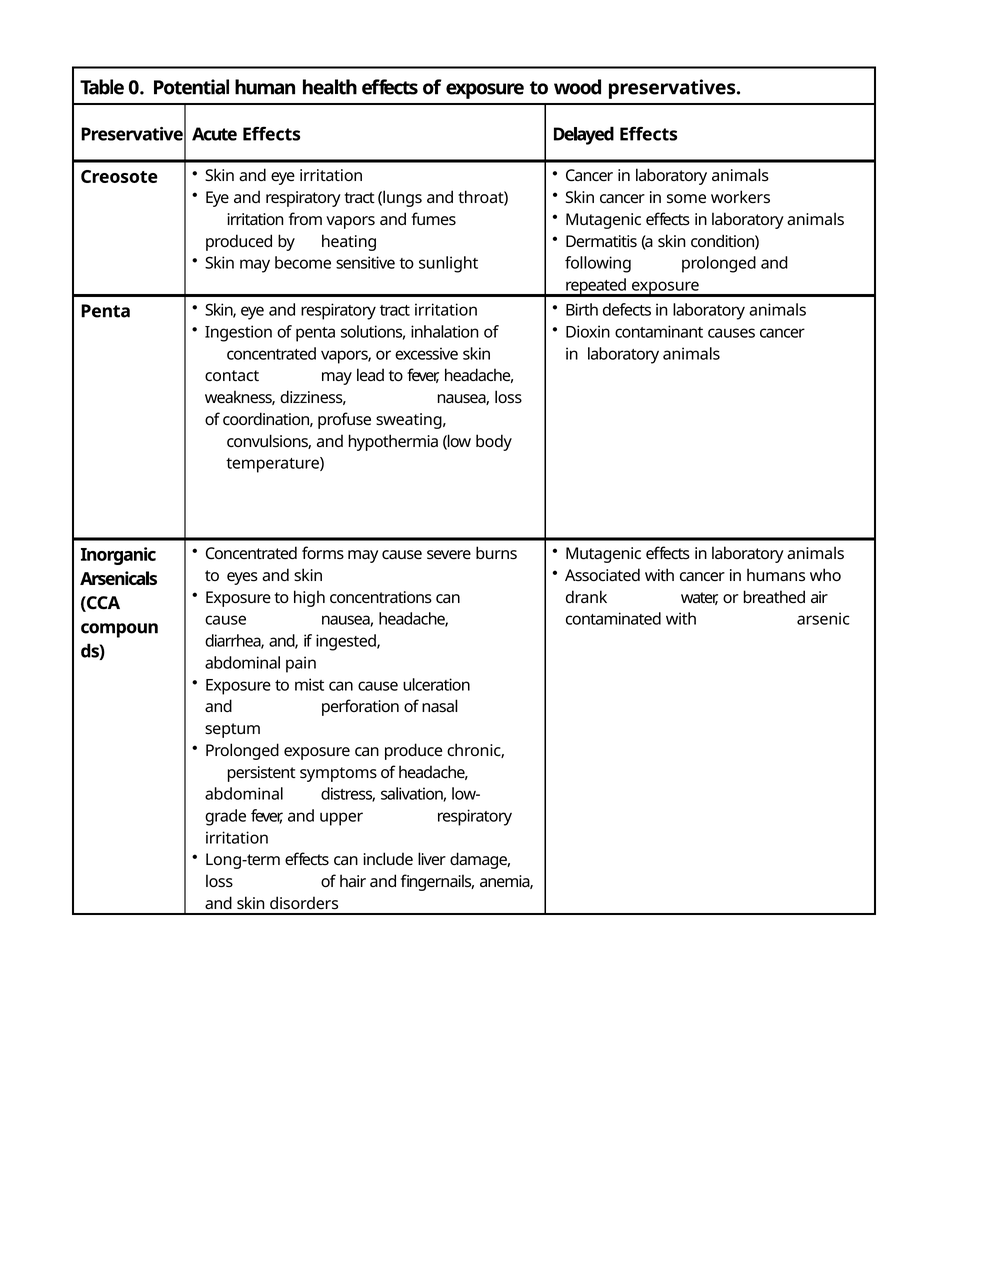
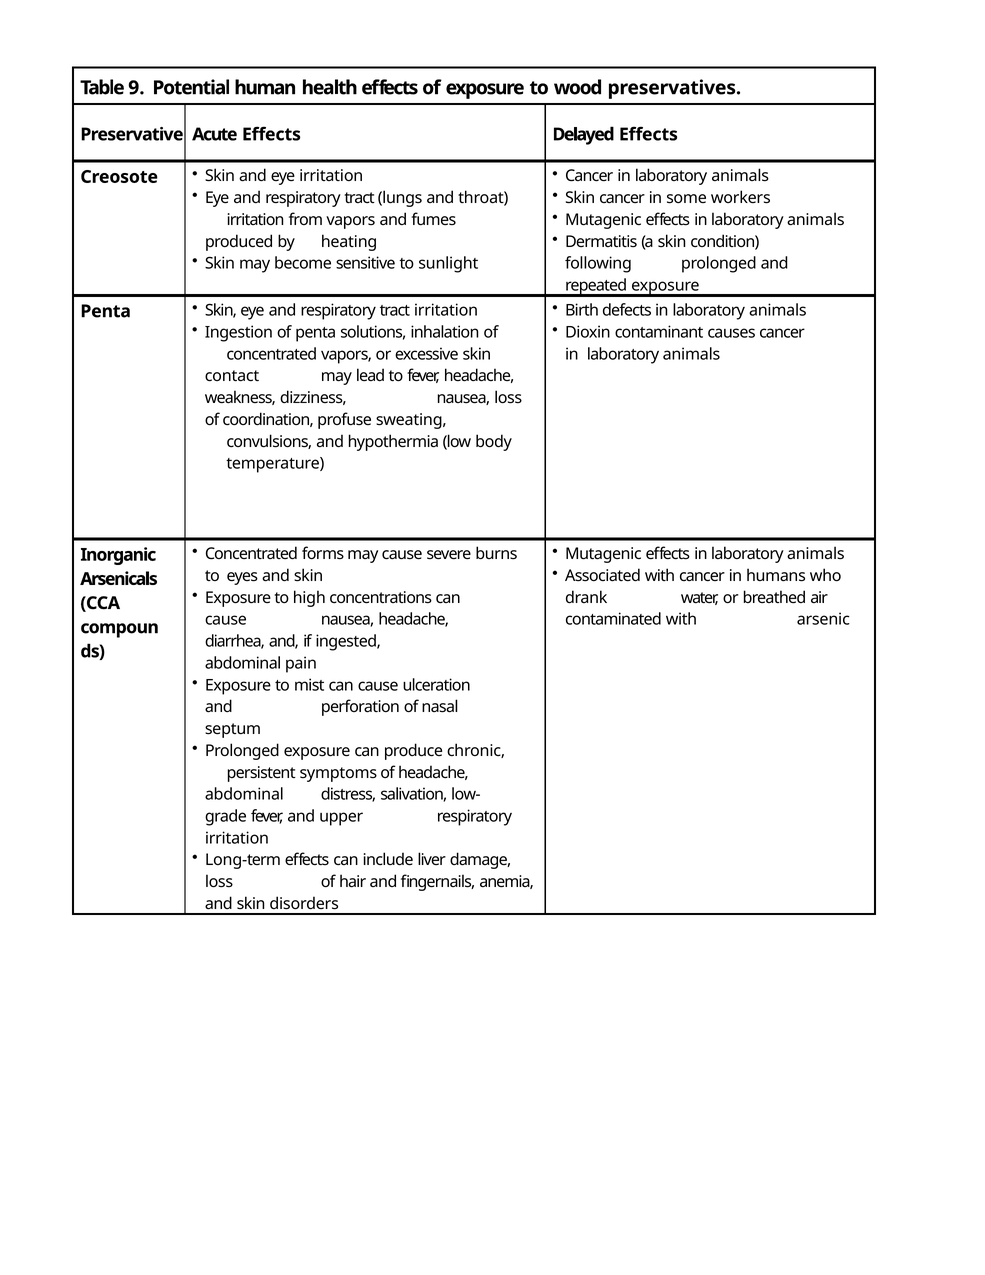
0: 0 -> 9
